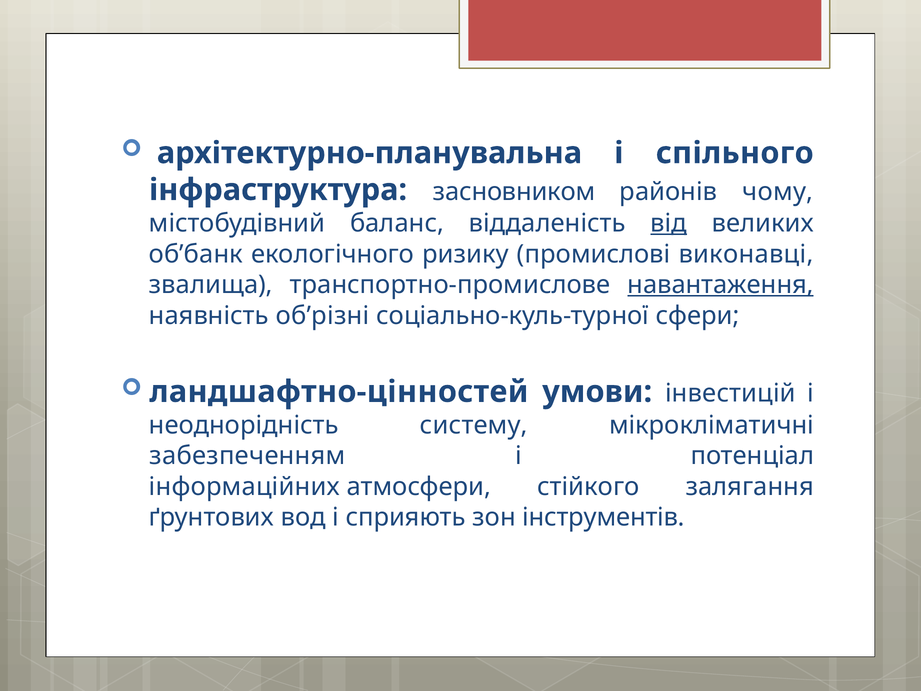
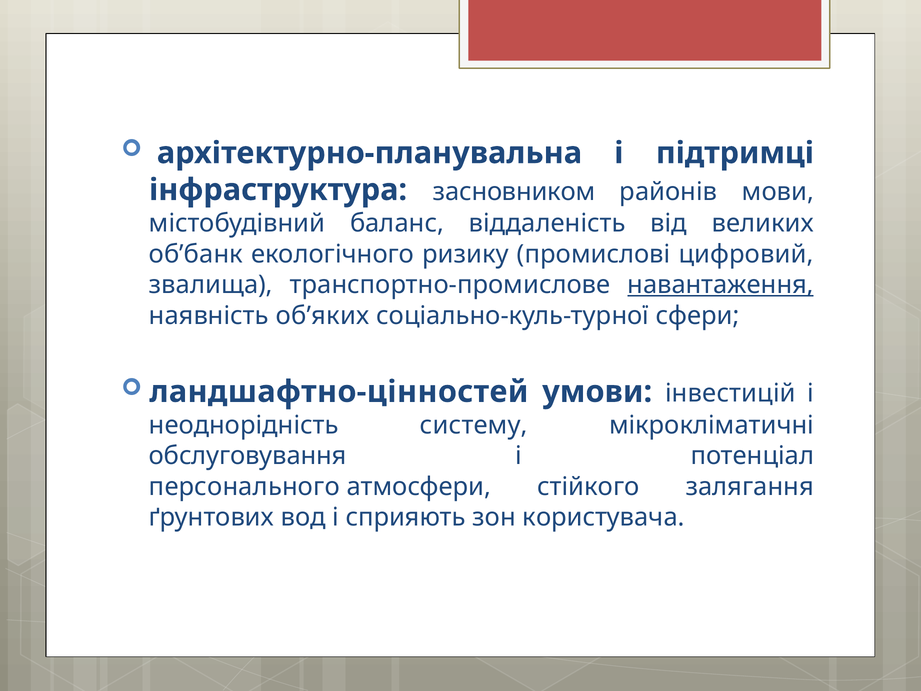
спільного: спільного -> підтримці
чому: чому -> мови
від underline: present -> none
виконавці: виконавці -> цифровий
об’різні: об’різні -> об’яких
забезпеченням: забезпеченням -> обслуговування
інформаційних: інформаційних -> персонального
інструментів: інструментів -> користувача
